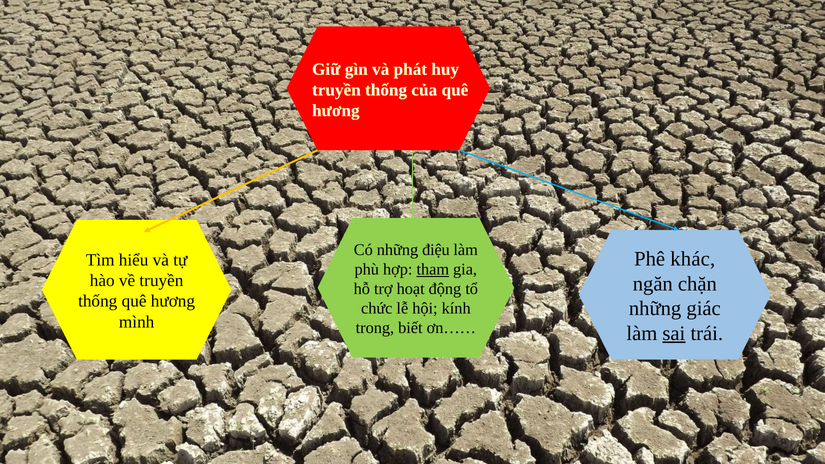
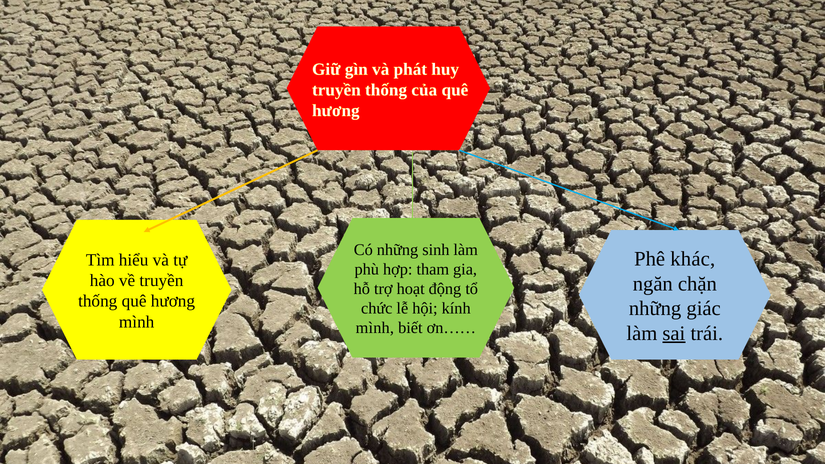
điệu: điệu -> sinh
tham underline: present -> none
trong at (375, 328): trong -> mình
